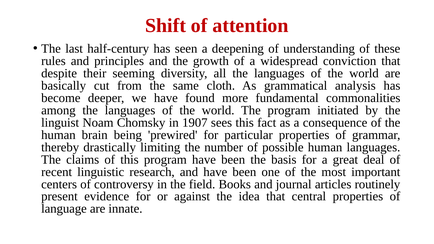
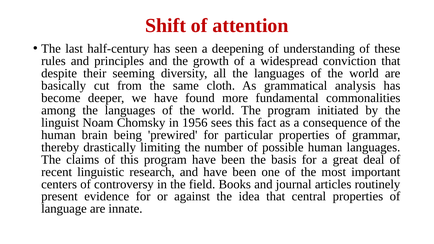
1907: 1907 -> 1956
